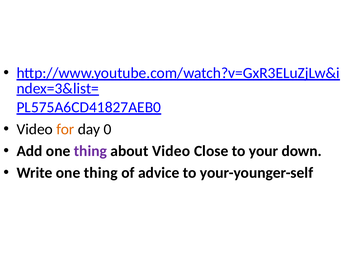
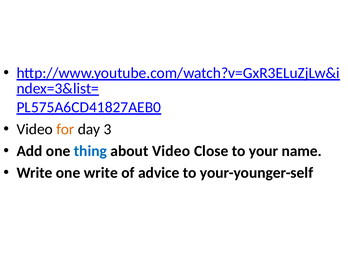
0: 0 -> 3
thing at (90, 151) colour: purple -> blue
down: down -> name
Write one thing: thing -> write
